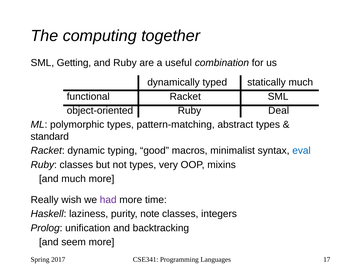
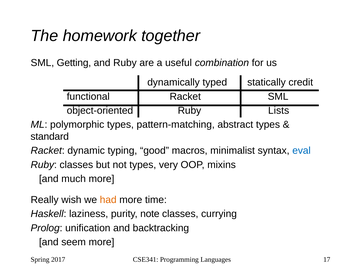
computing: computing -> homework
statically much: much -> credit
Deal: Deal -> Lists
had colour: purple -> orange
integers: integers -> currying
